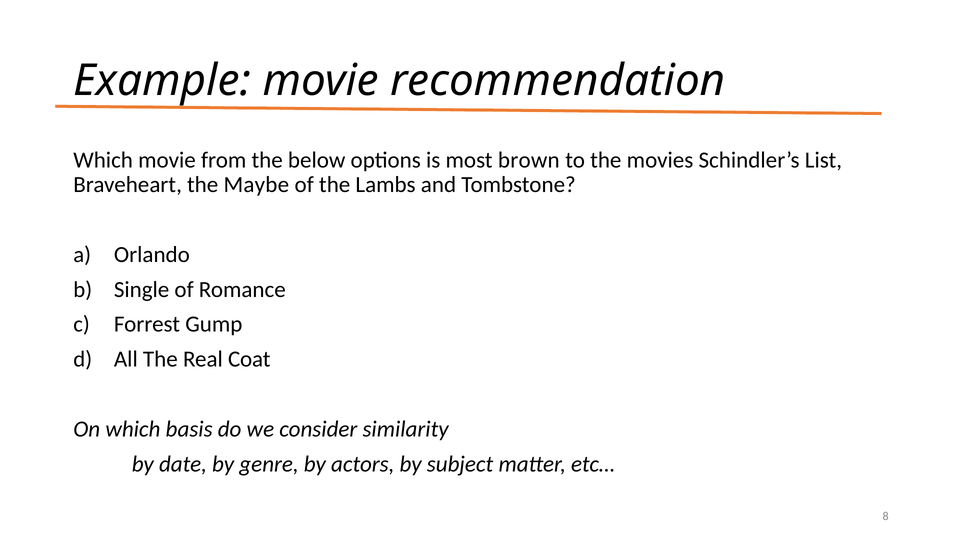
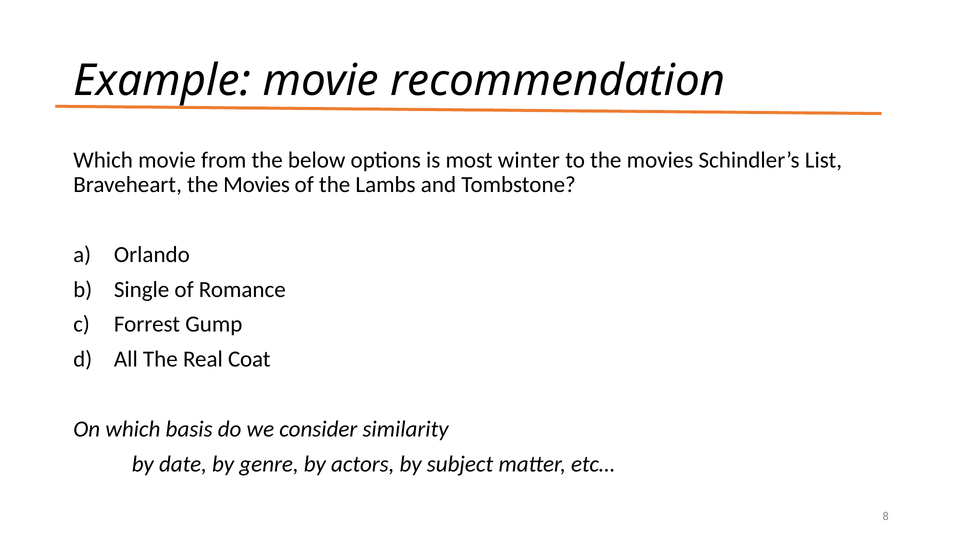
brown: brown -> winter
Braveheart the Maybe: Maybe -> Movies
